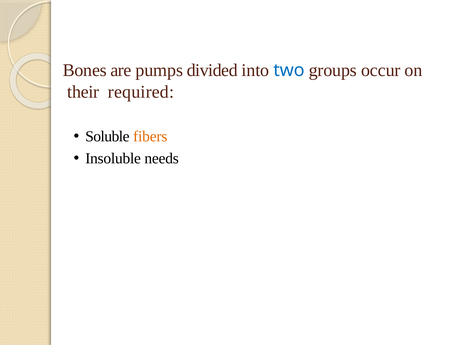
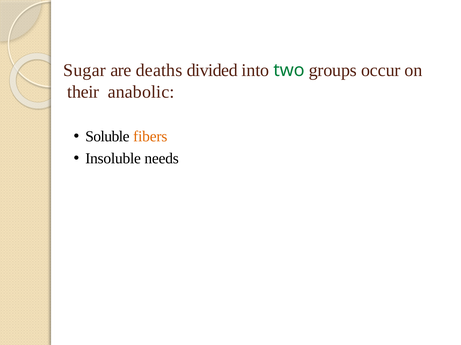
Bones: Bones -> Sugar
pumps: pumps -> deaths
two colour: blue -> green
required: required -> anabolic
